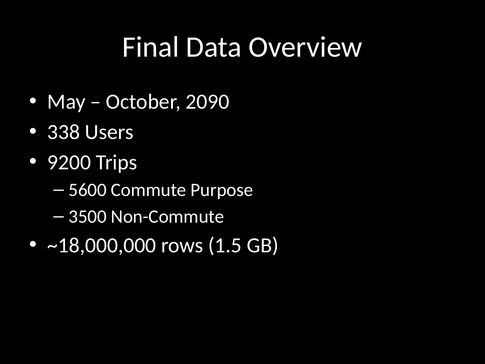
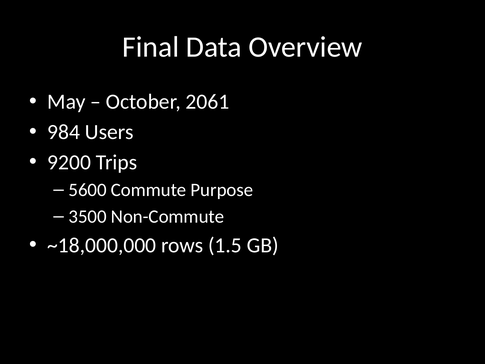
2090: 2090 -> 2061
338: 338 -> 984
